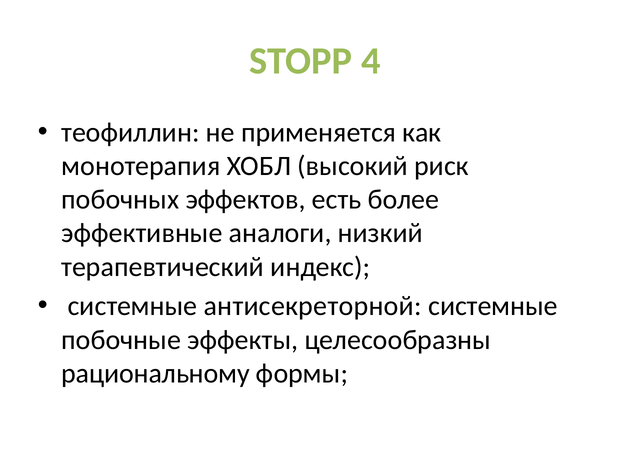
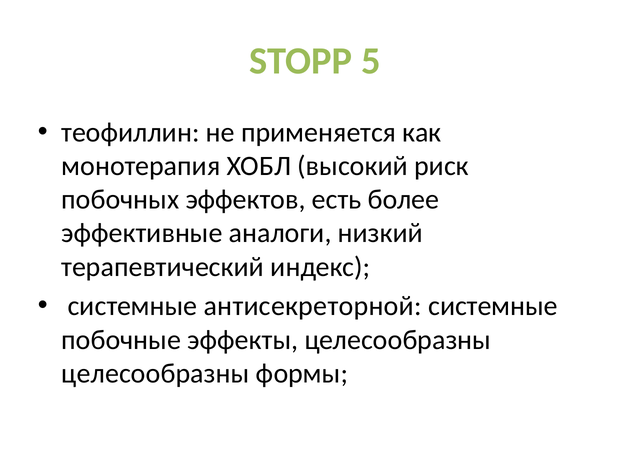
4: 4 -> 5
рациональному at (156, 373): рациональному -> целесообразны
